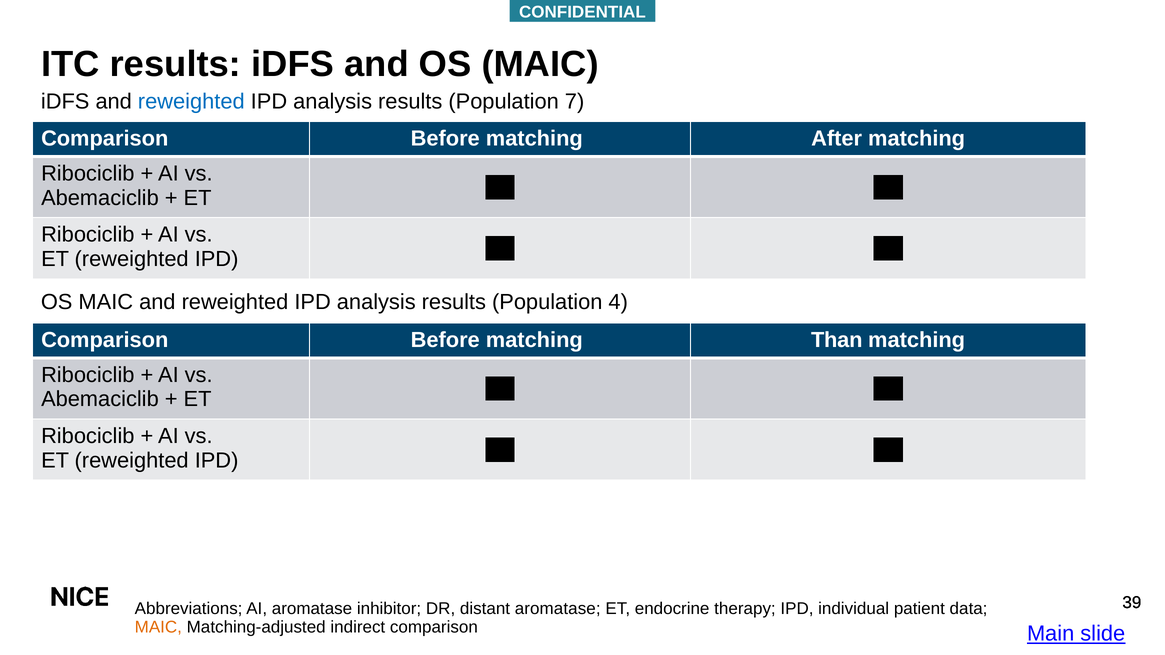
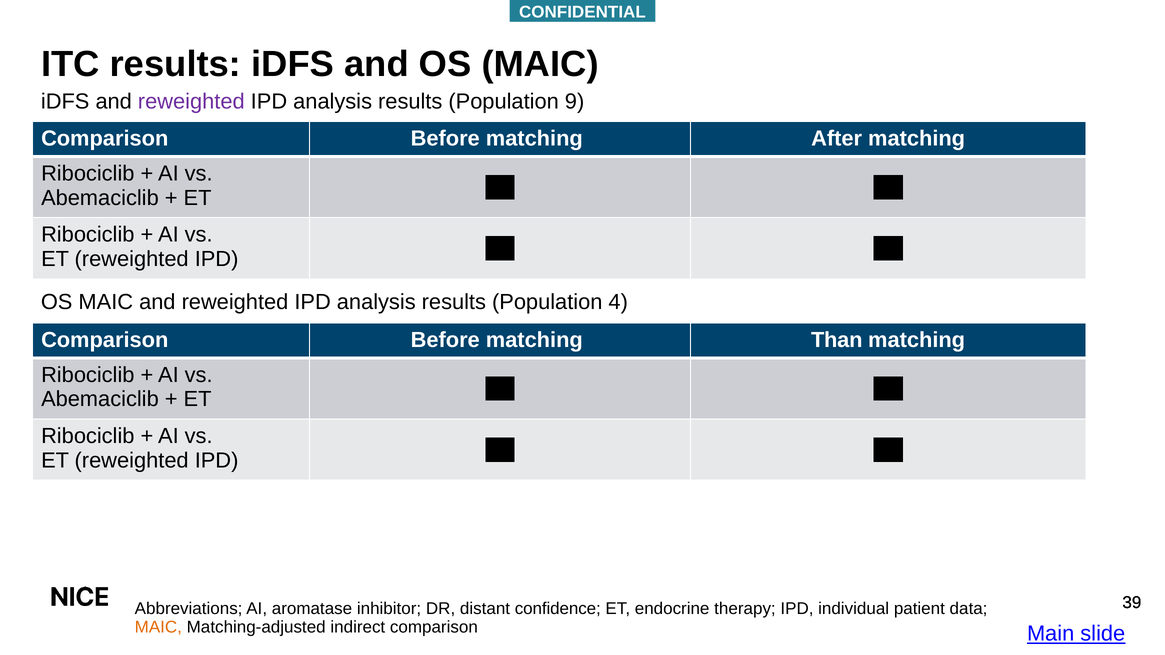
reweighted at (191, 101) colour: blue -> purple
7: 7 -> 9
distant aromatase: aromatase -> confidence
